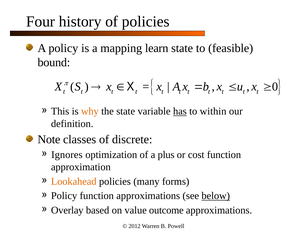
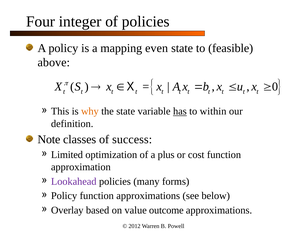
history: history -> integer
learn: learn -> even
bound: bound -> above
discrete: discrete -> success
Ignores: Ignores -> Limited
Lookahead colour: orange -> purple
below underline: present -> none
